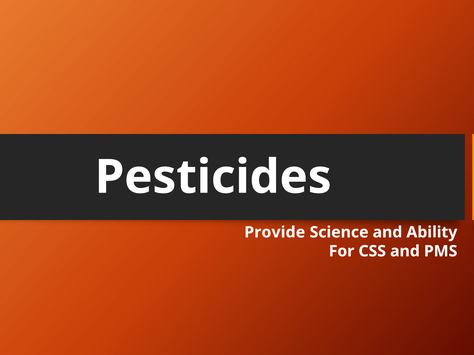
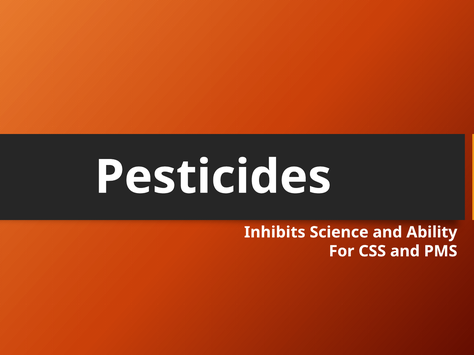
Provide: Provide -> Inhibits
